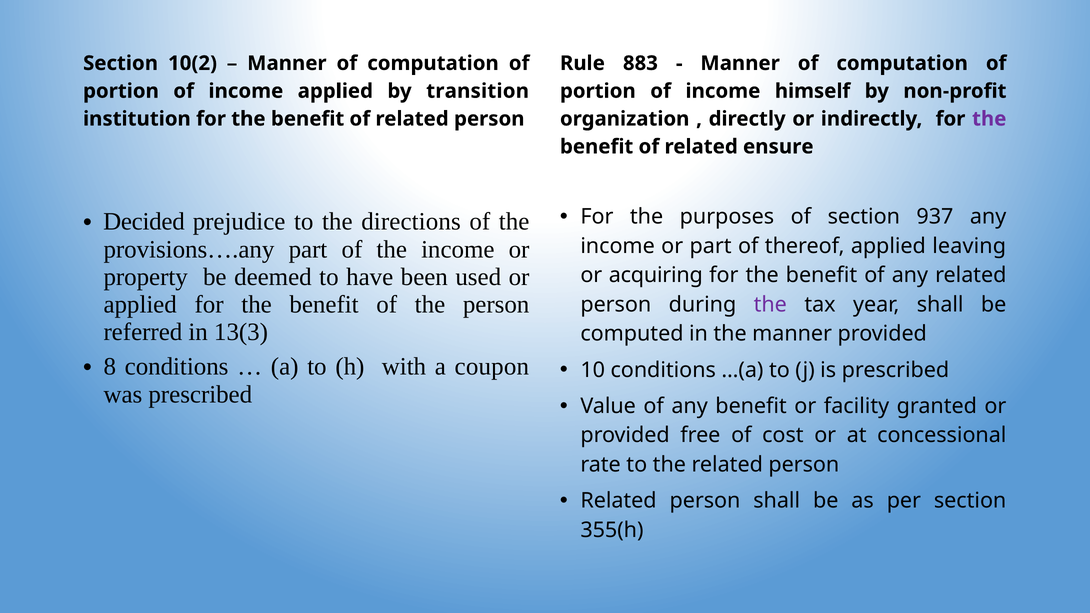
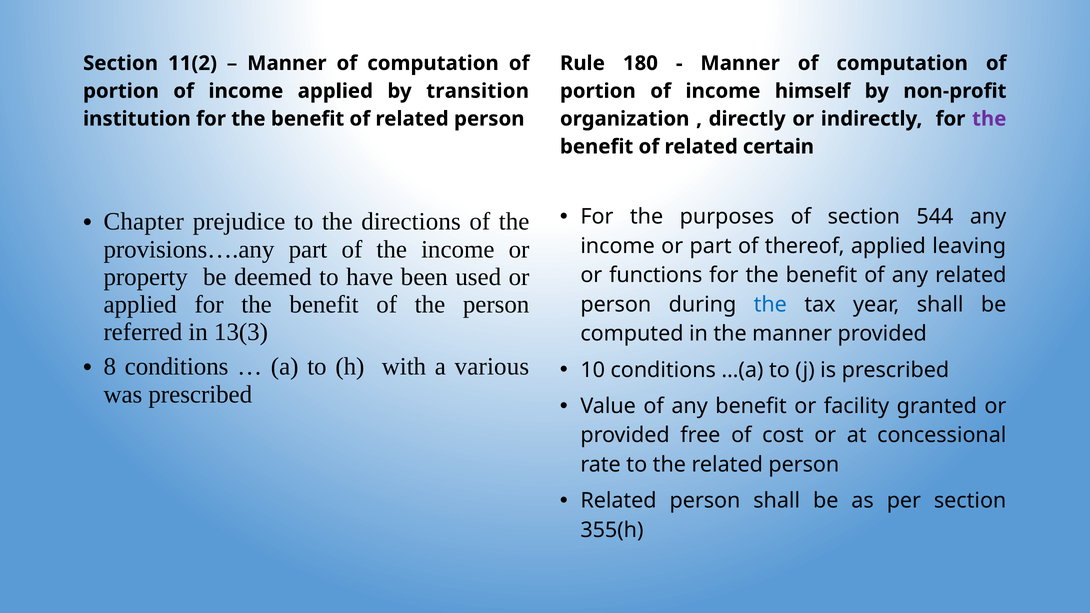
10(2: 10(2 -> 11(2
883: 883 -> 180
ensure: ensure -> certain
937: 937 -> 544
Decided: Decided -> Chapter
acquiring: acquiring -> functions
the at (770, 305) colour: purple -> blue
coupon: coupon -> various
